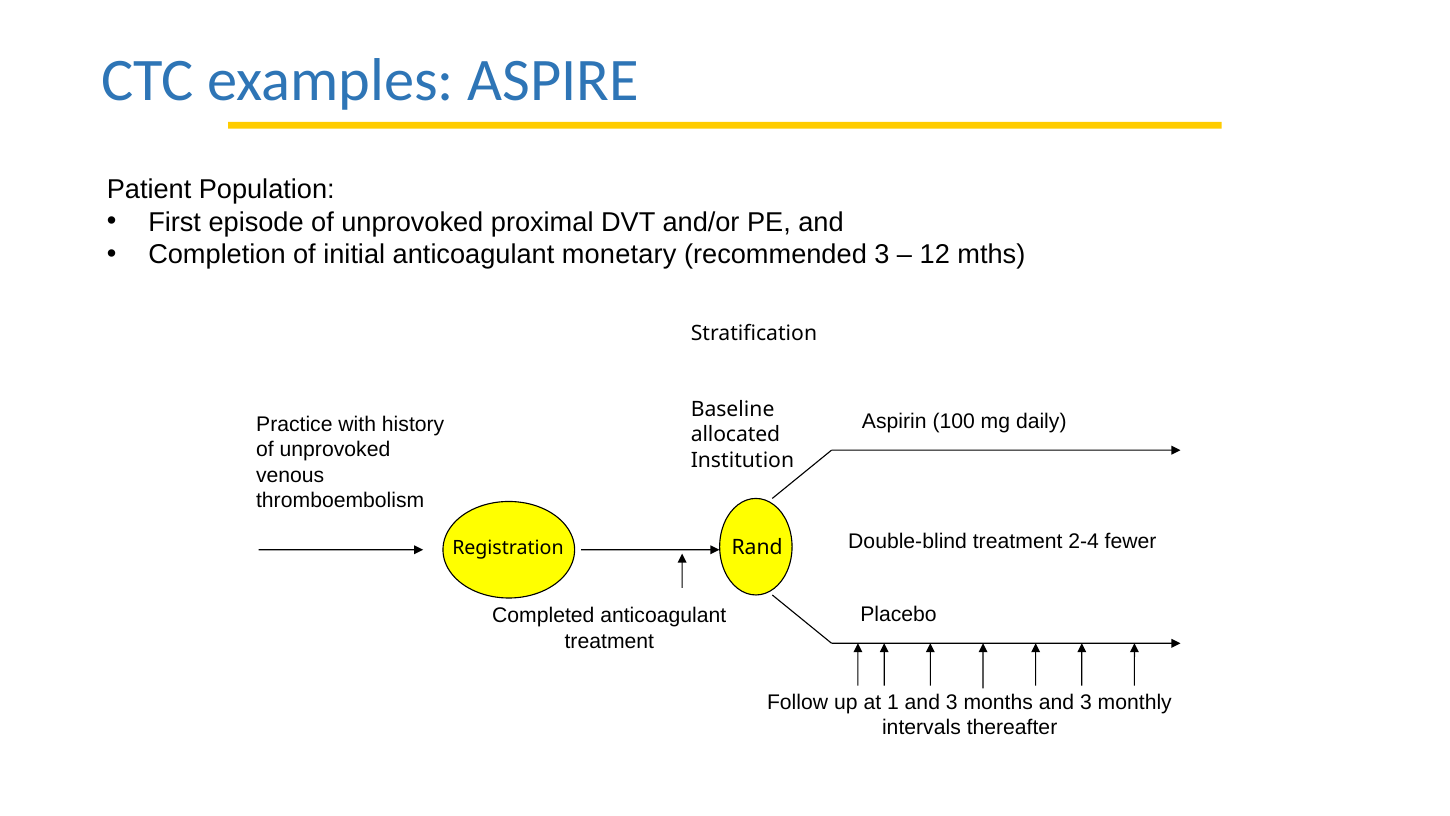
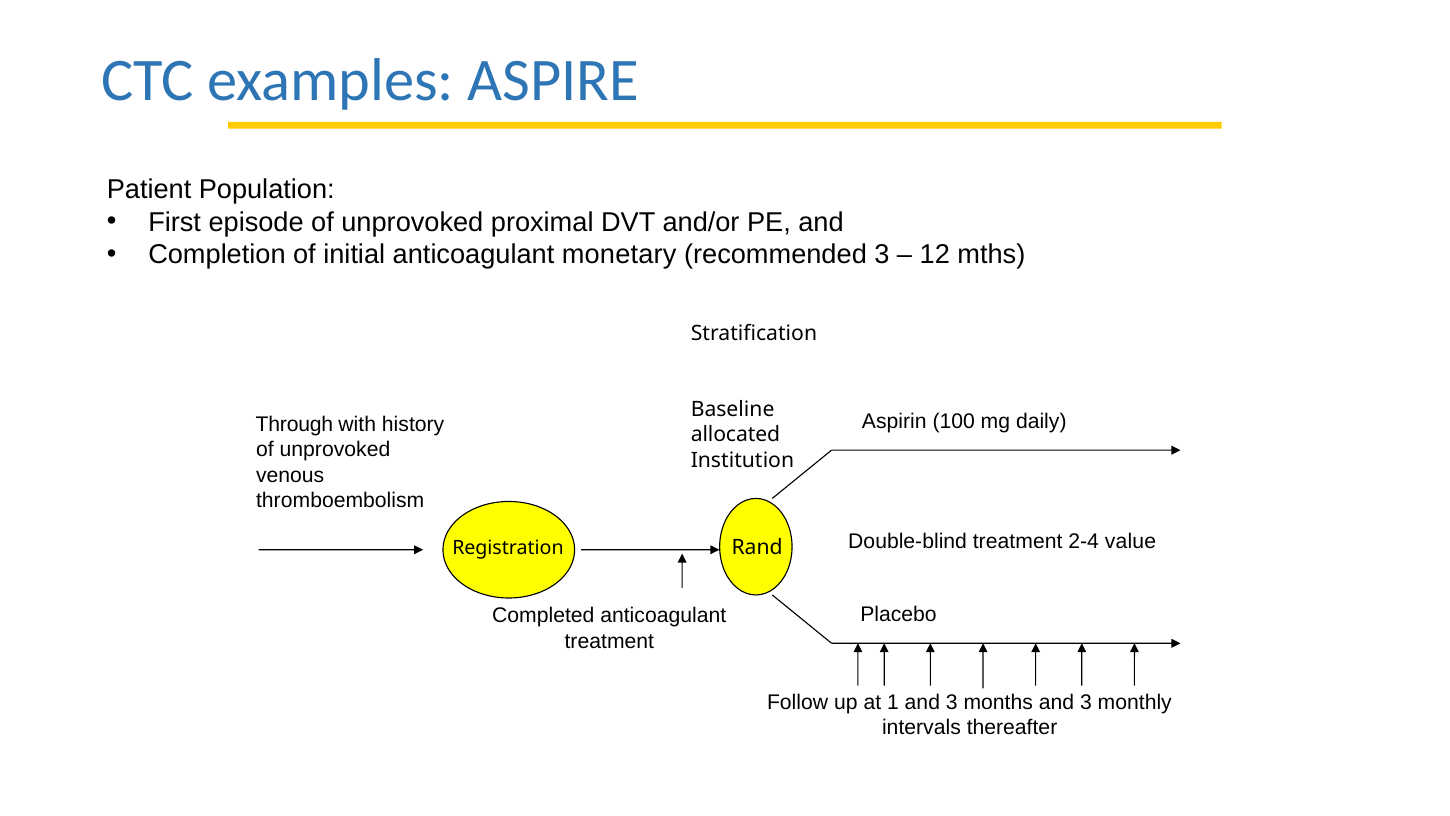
Practice: Practice -> Through
fewer: fewer -> value
